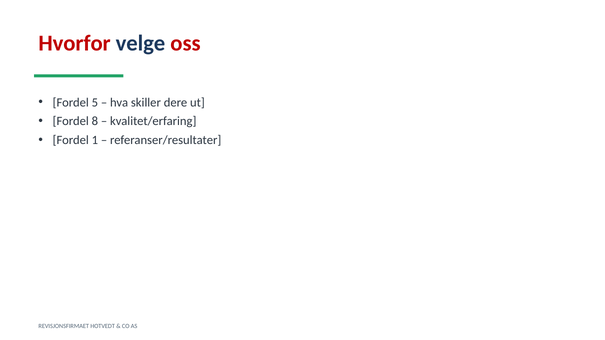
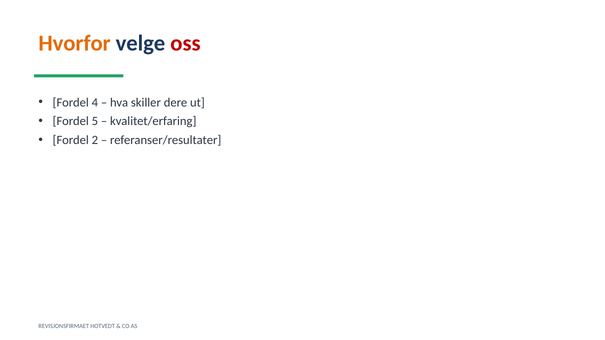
Hvorfor colour: red -> orange
5: 5 -> 4
8: 8 -> 5
1: 1 -> 2
